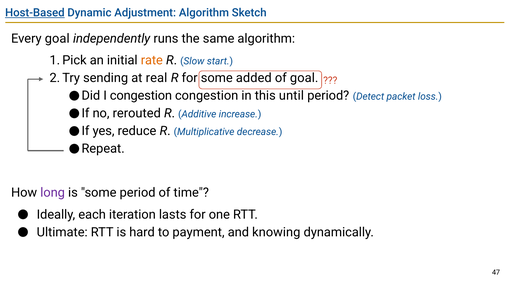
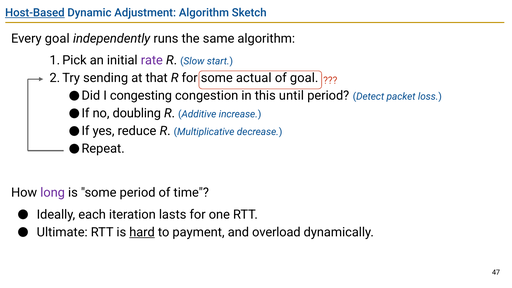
rate colour: orange -> purple
real: real -> that
added: added -> actual
I congestion: congestion -> congesting
rerouted: rerouted -> doubling
hard underline: none -> present
knowing: knowing -> overload
